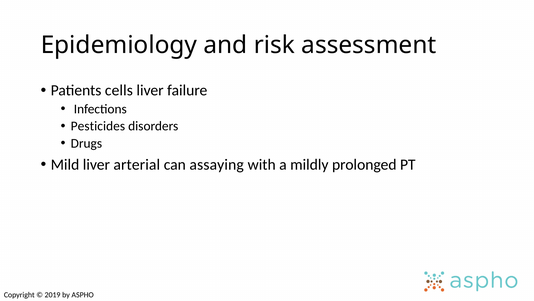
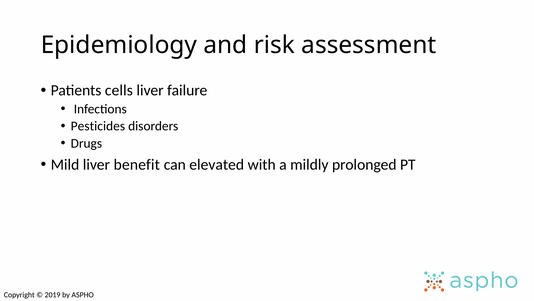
arterial: arterial -> benefit
assaying: assaying -> elevated
